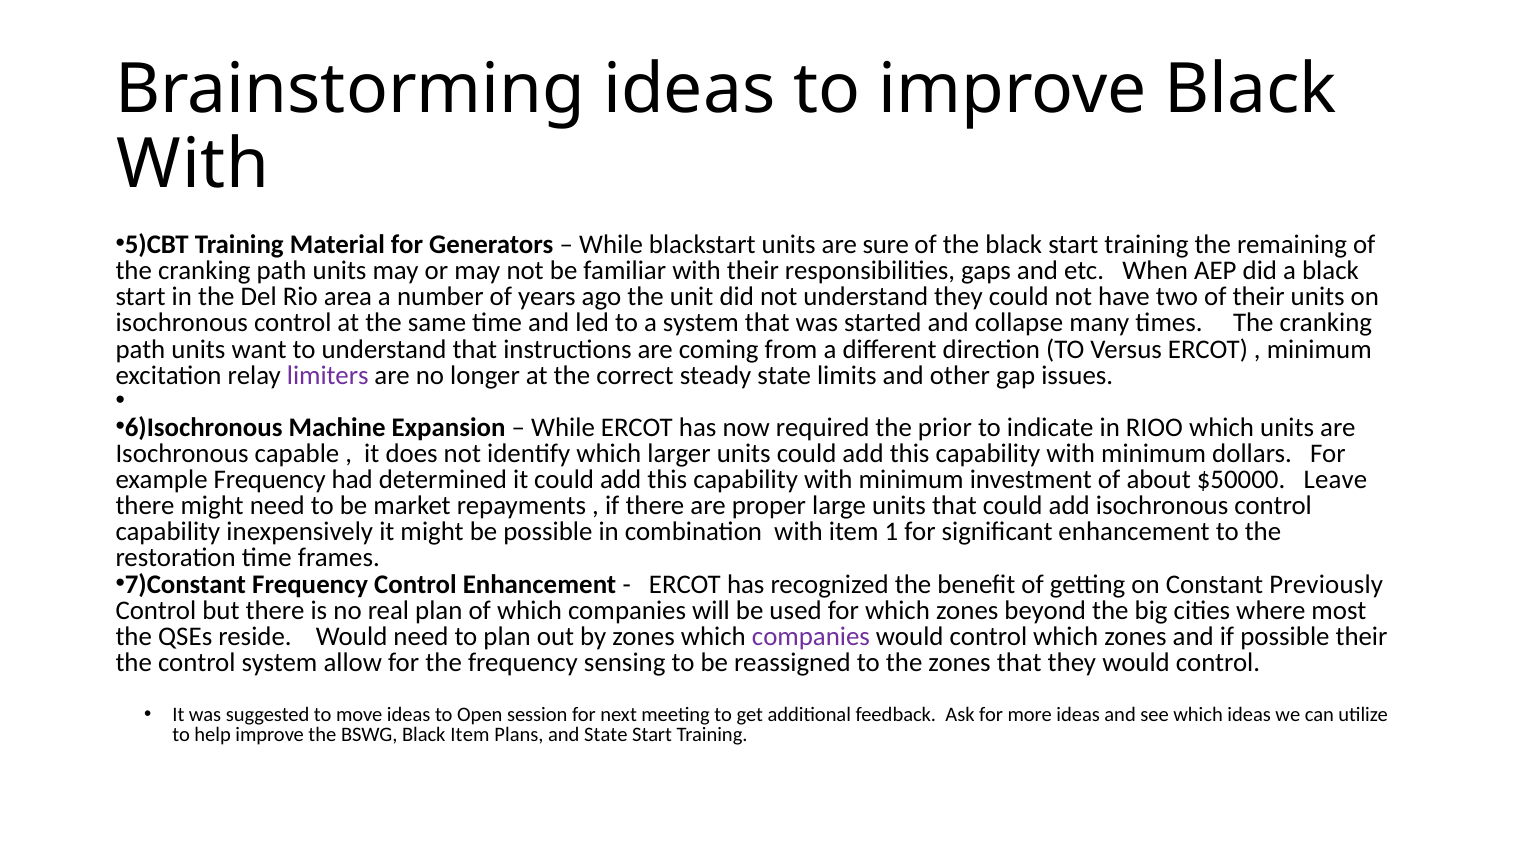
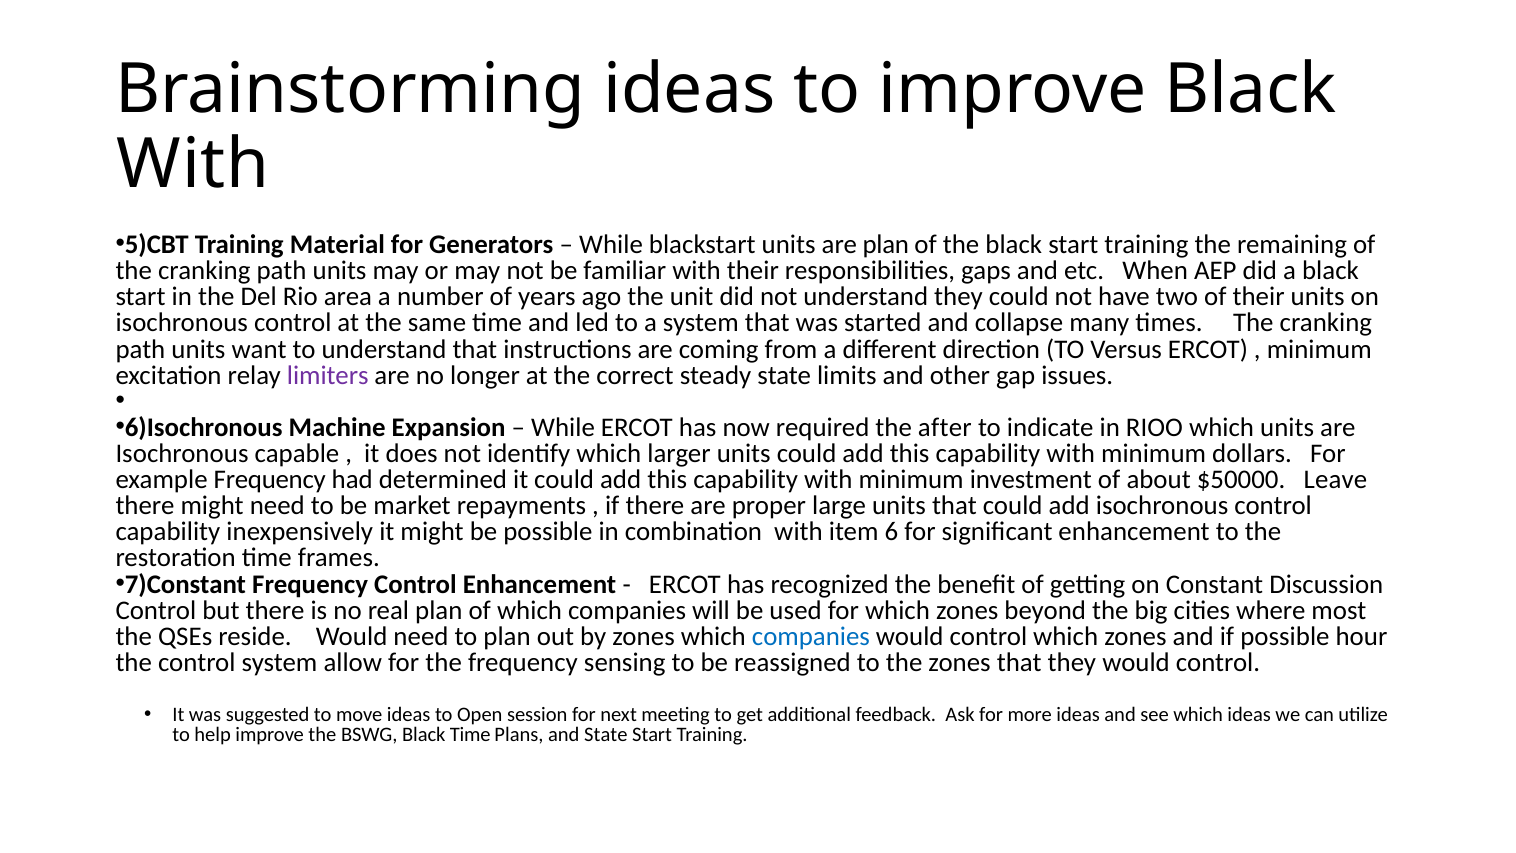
are sure: sure -> plan
prior: prior -> after
1: 1 -> 6
Previously: Previously -> Discussion
companies at (811, 636) colour: purple -> blue
possible their: their -> hour
Black Item: Item -> Time
